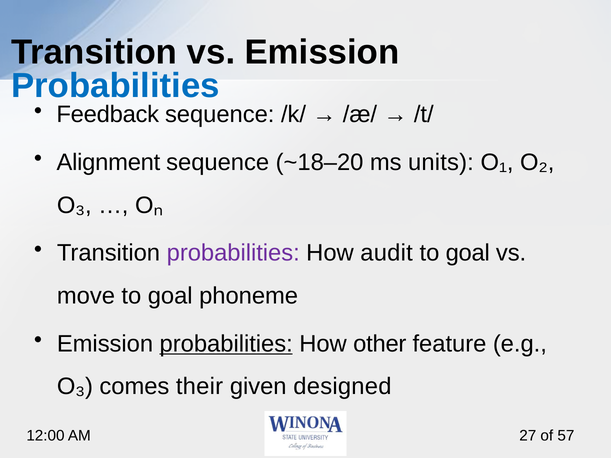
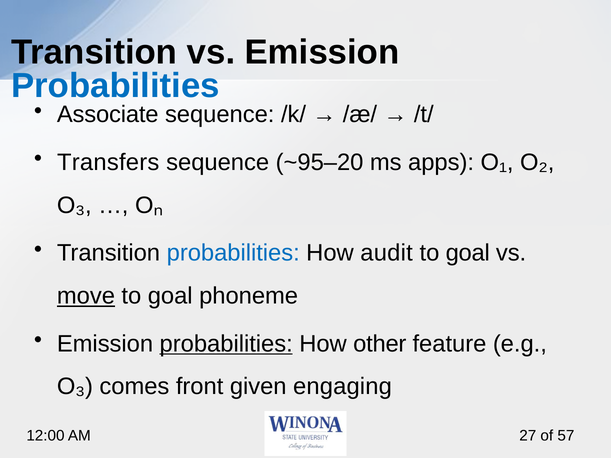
Feedback: Feedback -> Associate
Alignment: Alignment -> Transfers
~18–20: ~18–20 -> ~95–20
units: units -> apps
probabilities at (233, 253) colour: purple -> blue
move underline: none -> present
their: their -> front
designed: designed -> engaging
